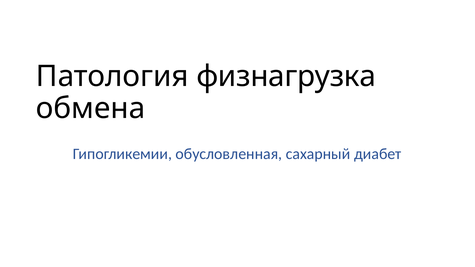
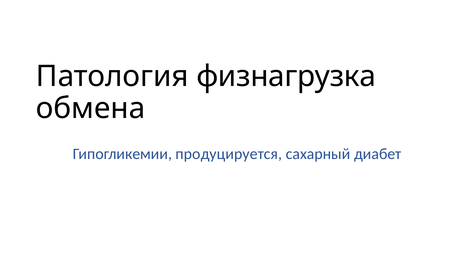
обусловленная: обусловленная -> продуцируется
